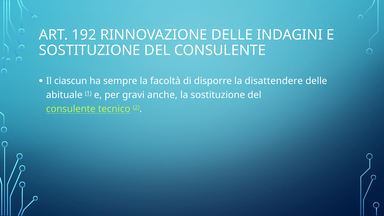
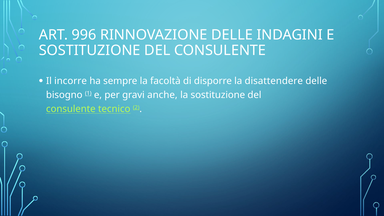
192: 192 -> 996
ciascun: ciascun -> incorre
abituale: abituale -> bisogno
